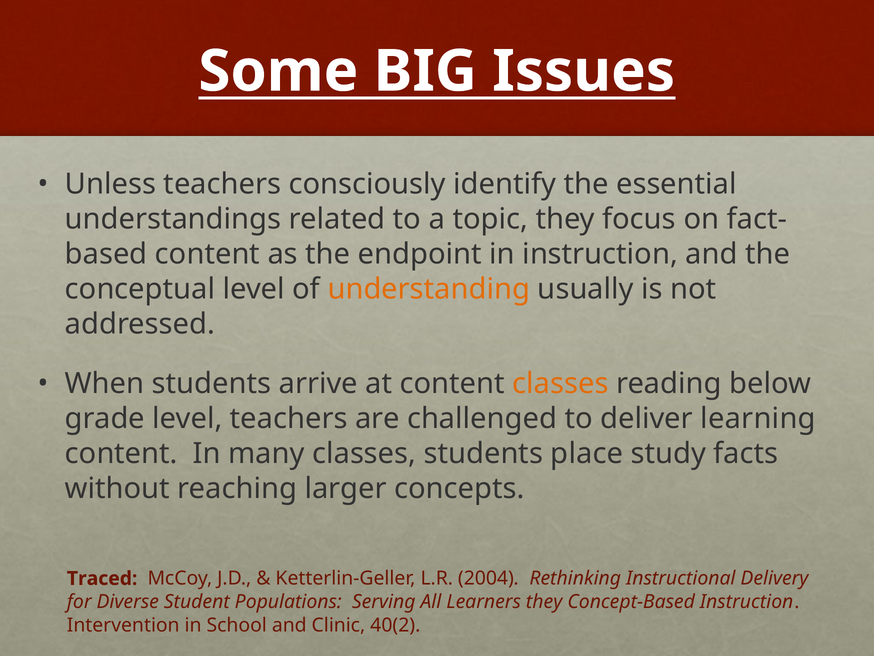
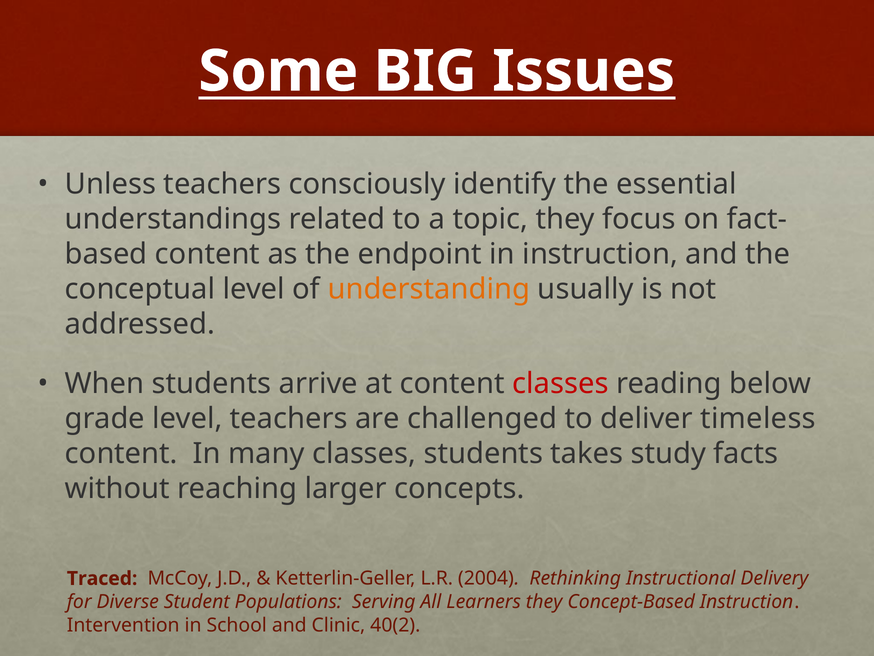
classes at (561, 383) colour: orange -> red
learning: learning -> timeless
place: place -> takes
